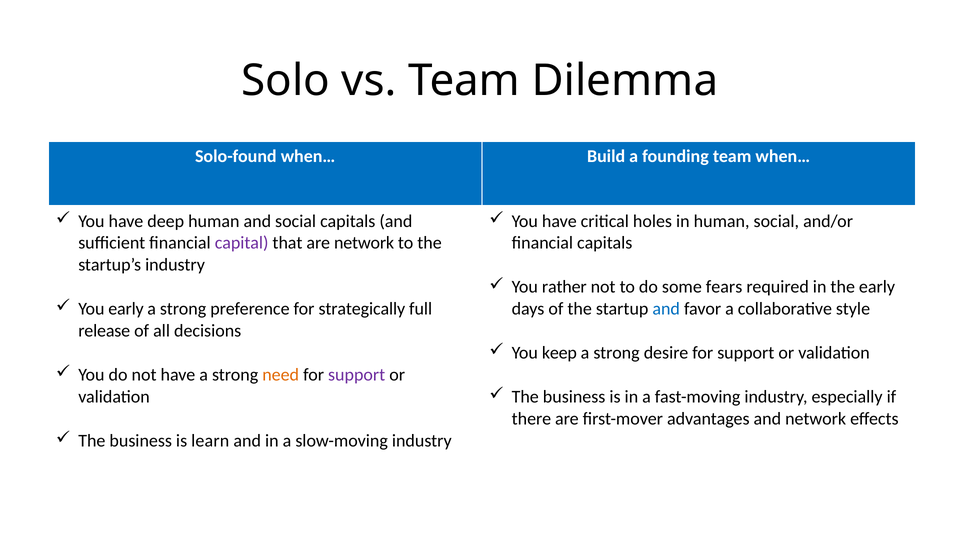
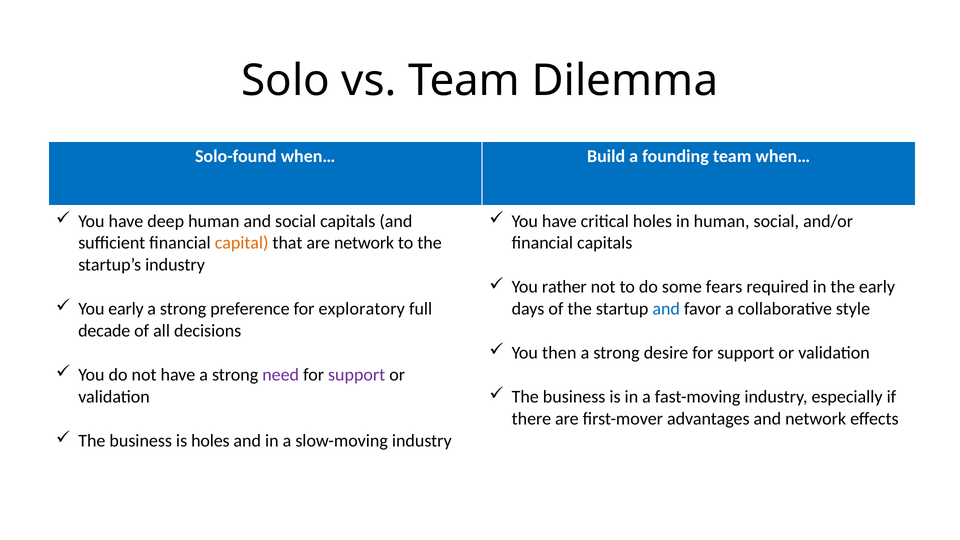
capital colour: purple -> orange
strategically: strategically -> exploratory
release: release -> decade
keep: keep -> then
need colour: orange -> purple
is learn: learn -> holes
